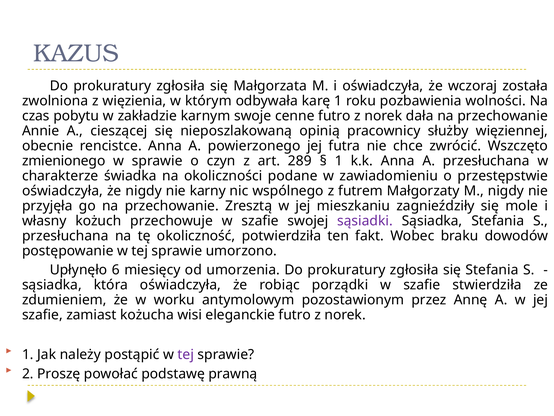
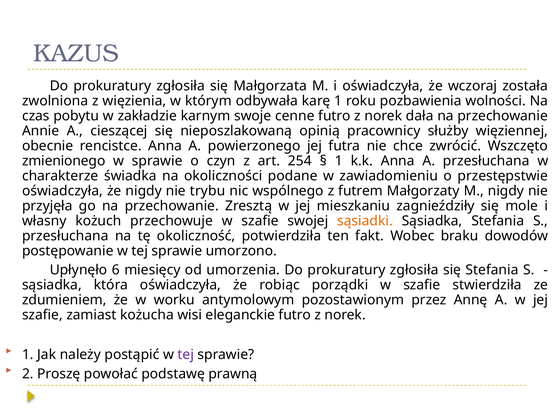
289: 289 -> 254
karny: karny -> trybu
sąsiadki colour: purple -> orange
